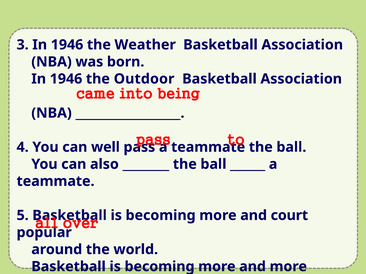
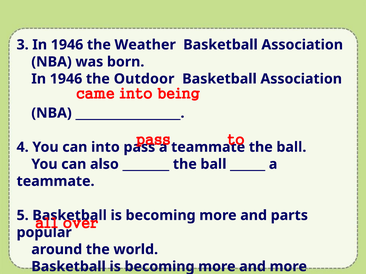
can well: well -> into
court: court -> parts
